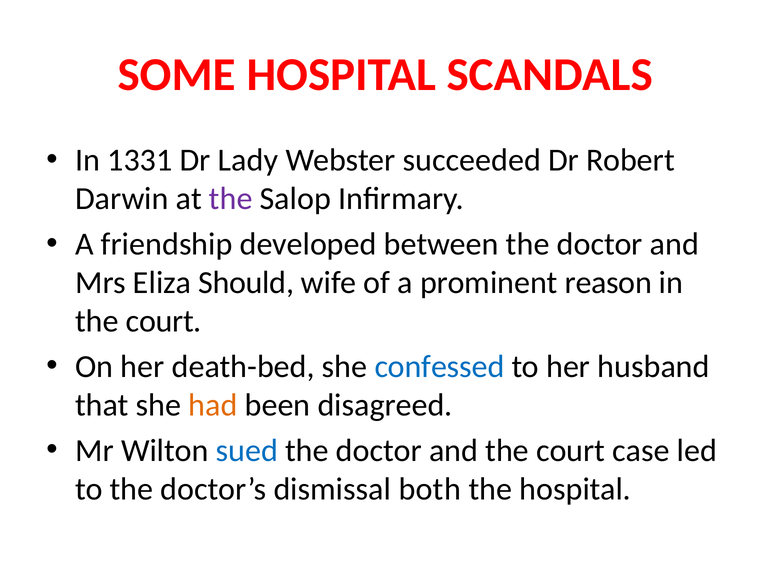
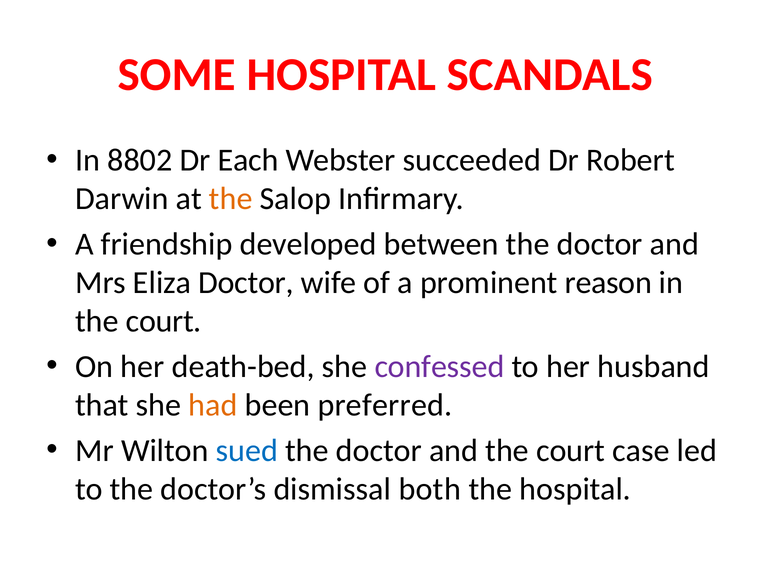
1331: 1331 -> 8802
Lady: Lady -> Each
the at (231, 199) colour: purple -> orange
Eliza Should: Should -> Doctor
confessed colour: blue -> purple
disagreed: disagreed -> preferred
